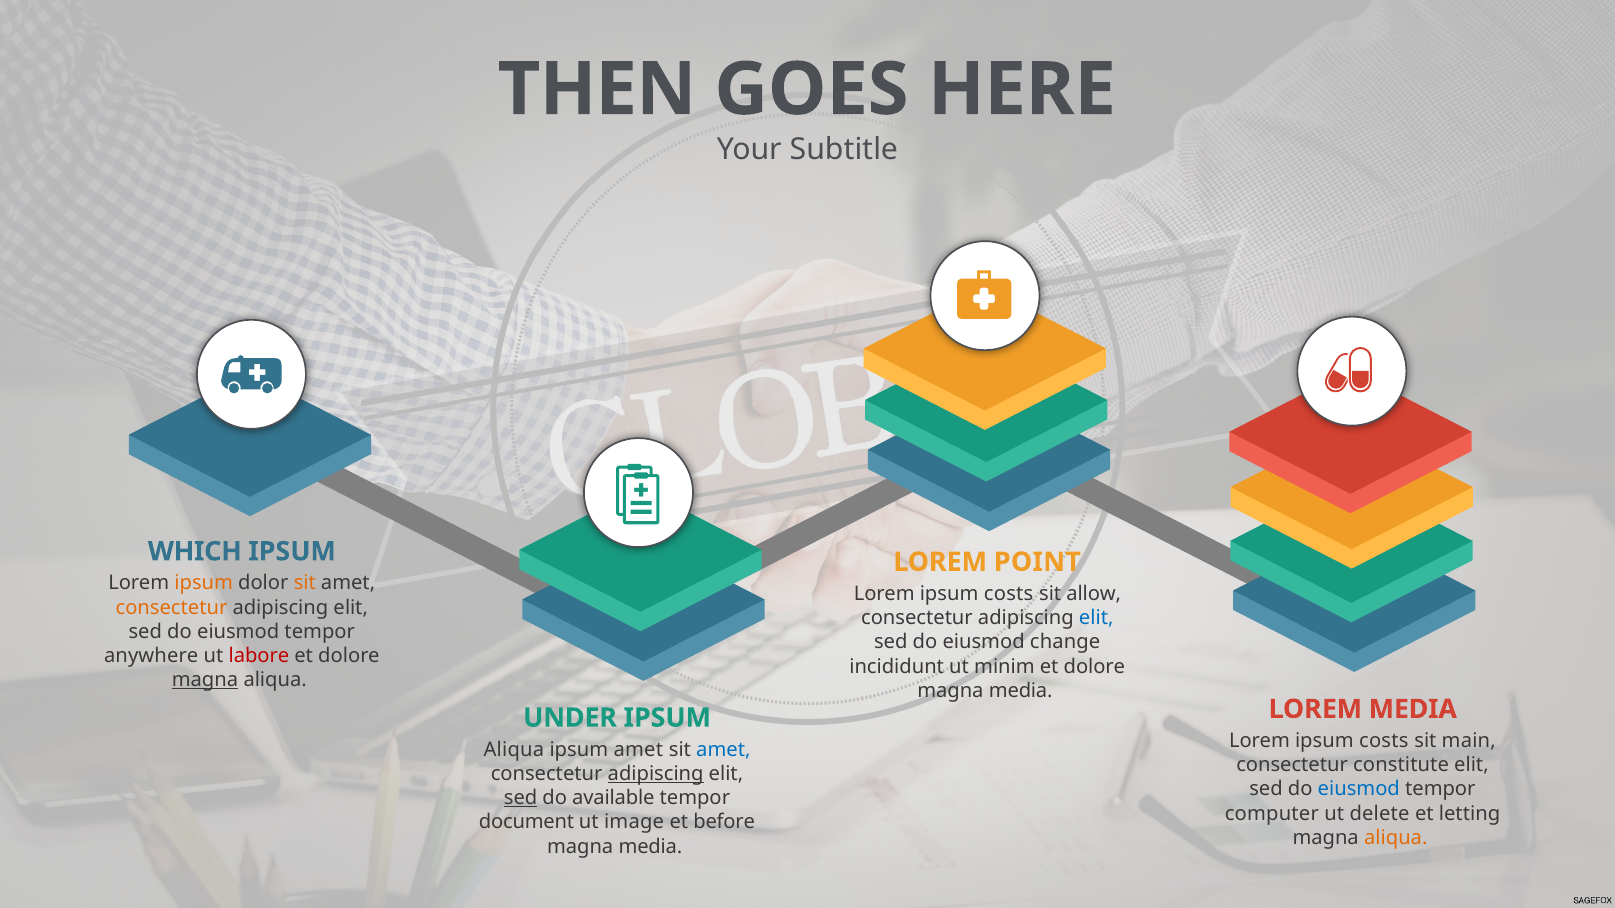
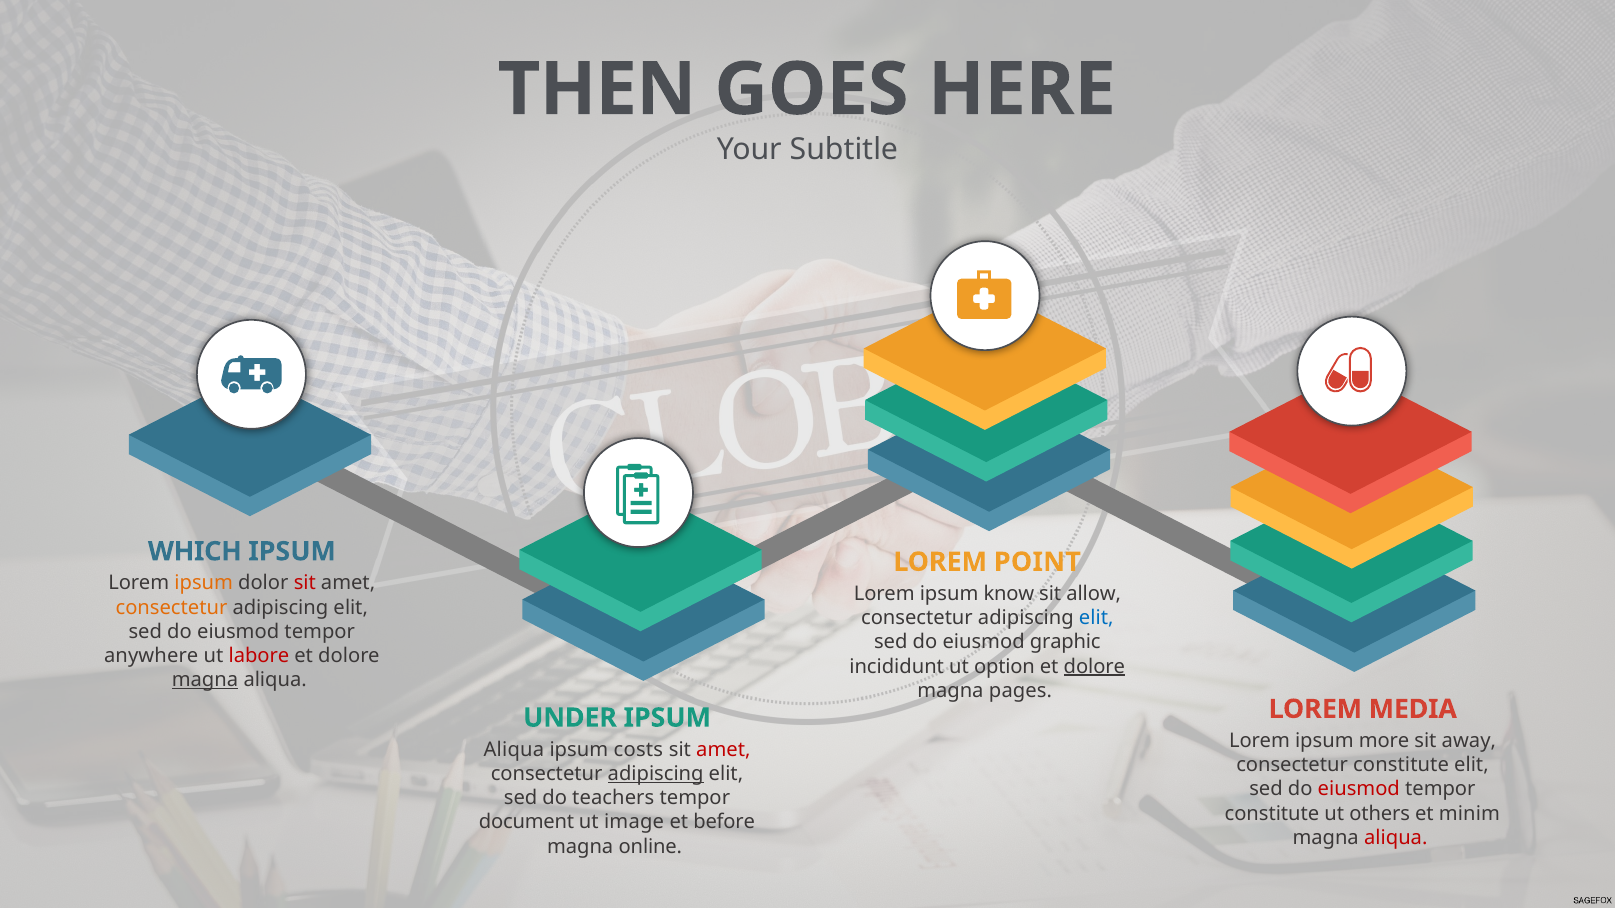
sit at (305, 584) colour: orange -> red
costs at (1009, 594): costs -> know
change: change -> graphic
minim: minim -> option
dolore at (1094, 667) underline: none -> present
media at (1021, 691): media -> pages
costs at (1384, 741): costs -> more
main: main -> away
ipsum amet: amet -> costs
amet at (723, 750) colour: blue -> red
eiusmod at (1359, 790) colour: blue -> red
sed at (521, 798) underline: present -> none
available: available -> teachers
computer at (1272, 814): computer -> constitute
delete: delete -> others
letting: letting -> minim
aliqua at (1396, 838) colour: orange -> red
media at (650, 847): media -> online
